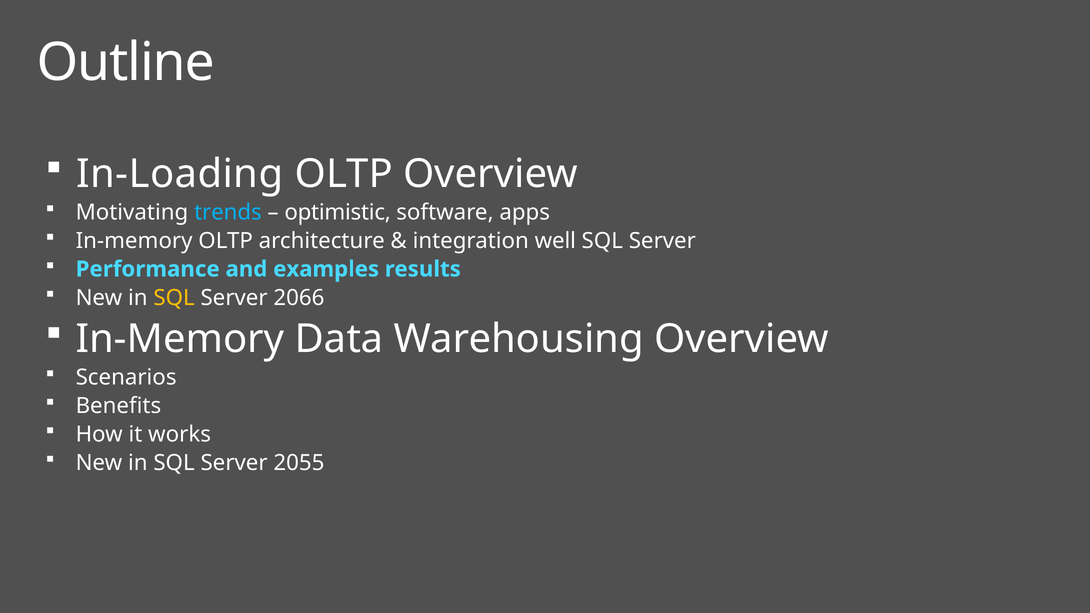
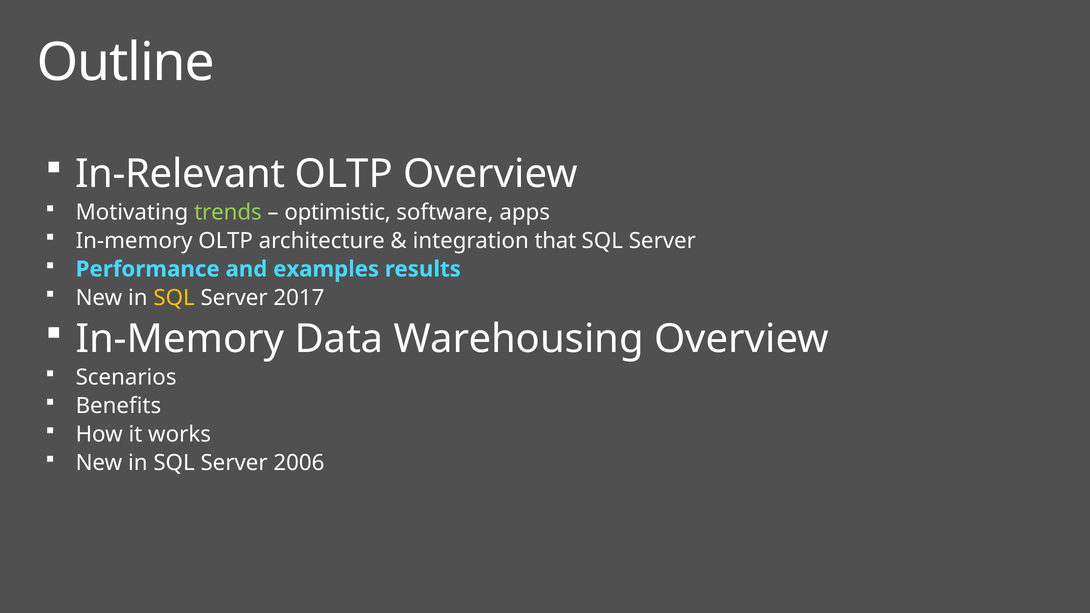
In-Loading: In-Loading -> In-Relevant
trends colour: light blue -> light green
well: well -> that
2066: 2066 -> 2017
2055: 2055 -> 2006
